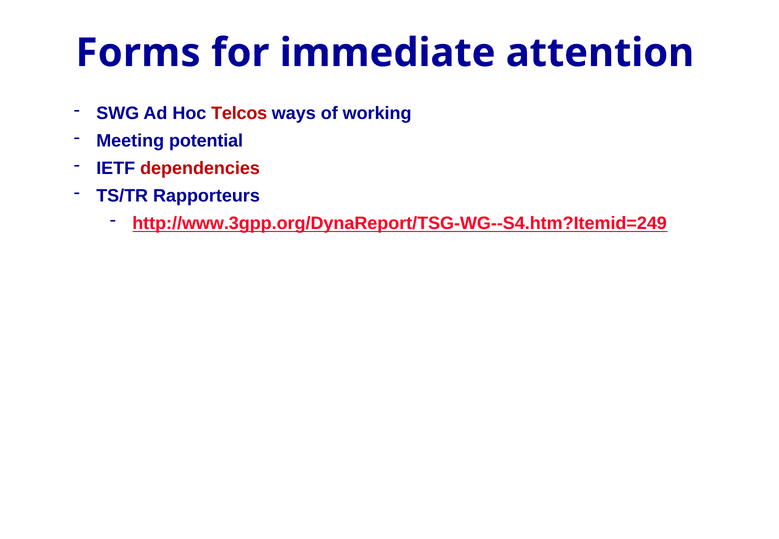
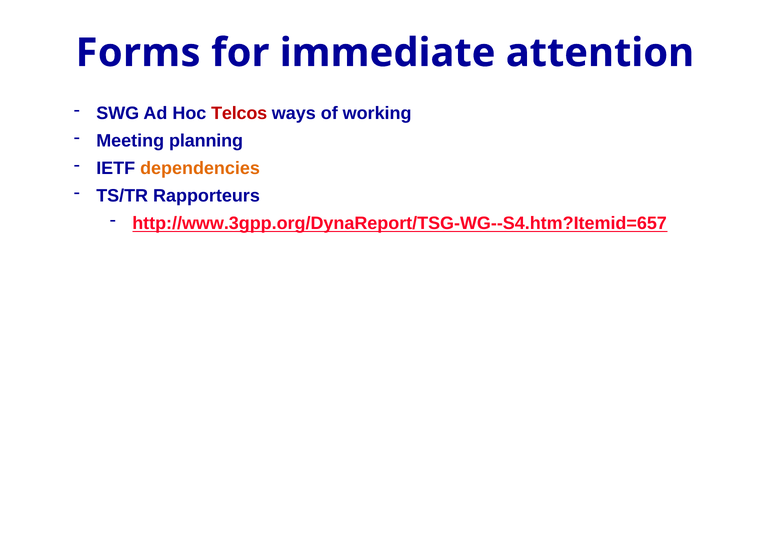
potential: potential -> planning
dependencies colour: red -> orange
http://www.3gpp.org/DynaReport/TSG-WG--S4.htm?Itemid=249: http://www.3gpp.org/DynaReport/TSG-WG--S4.htm?Itemid=249 -> http://www.3gpp.org/DynaReport/TSG-WG--S4.htm?Itemid=657
